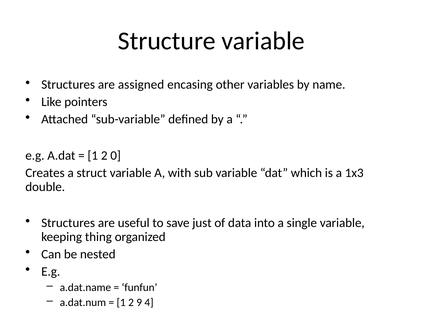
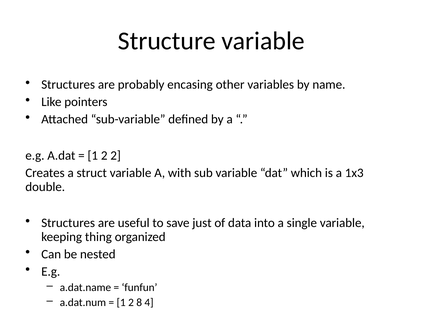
assigned: assigned -> probably
2 0: 0 -> 2
9: 9 -> 8
